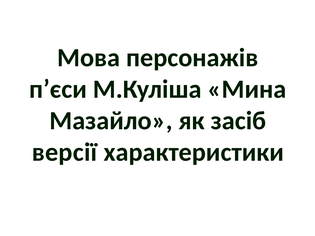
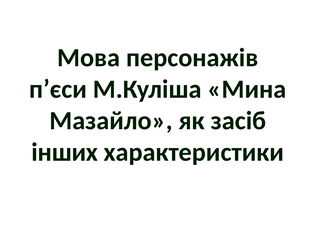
версії: версії -> інших
